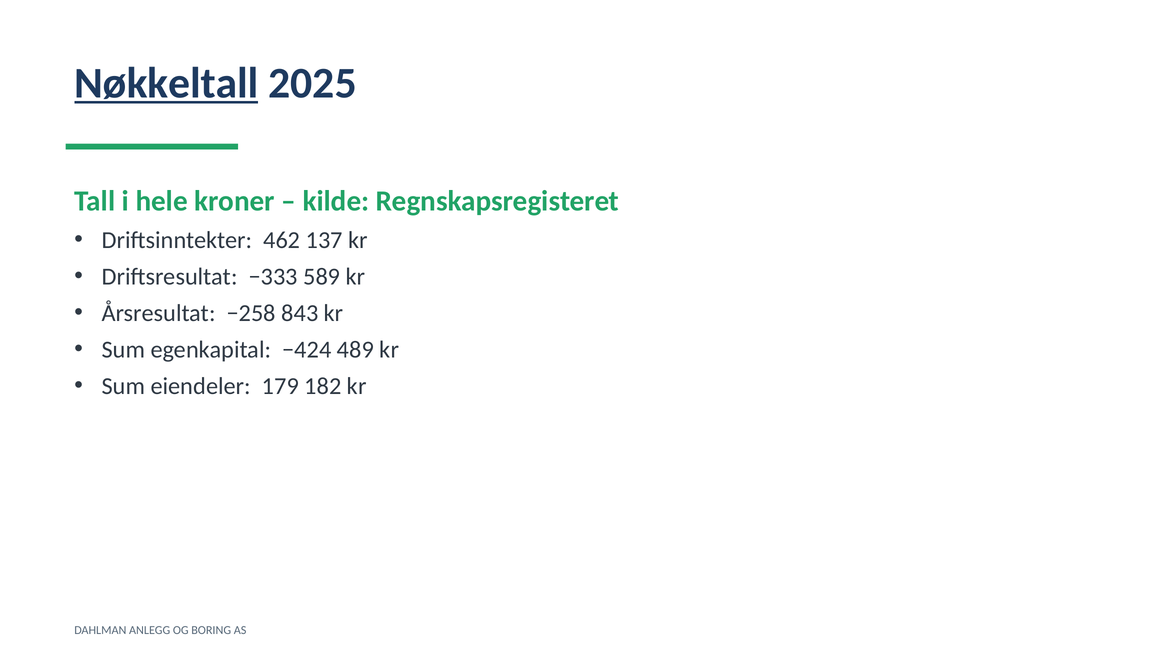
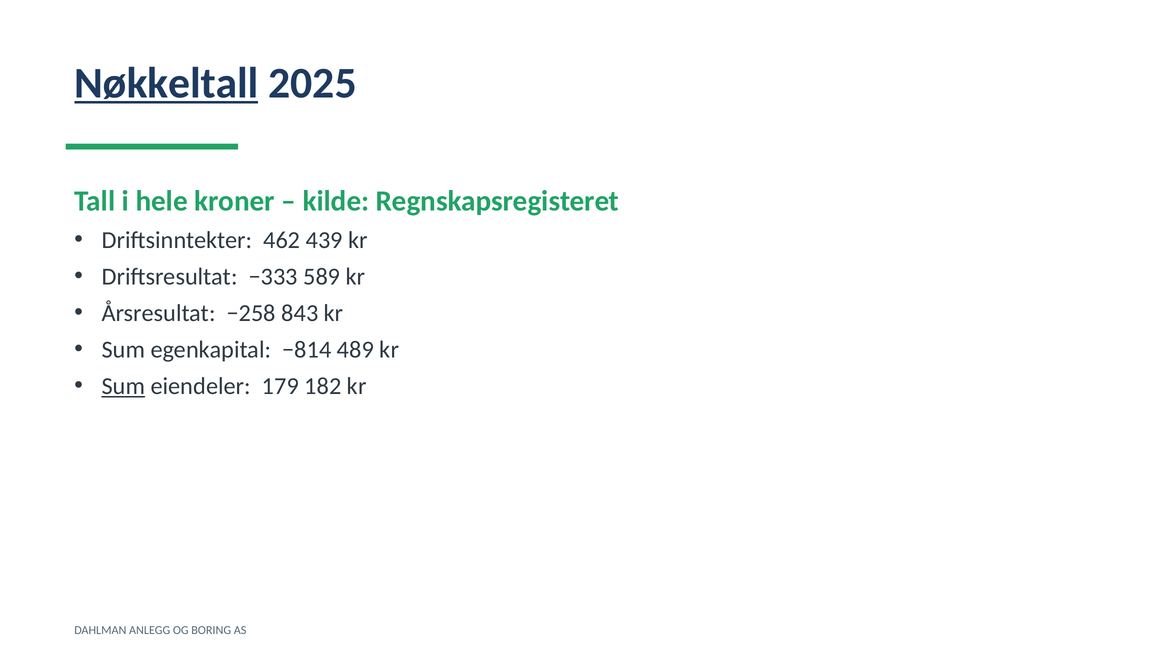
137: 137 -> 439
−424: −424 -> −814
Sum at (123, 386) underline: none -> present
